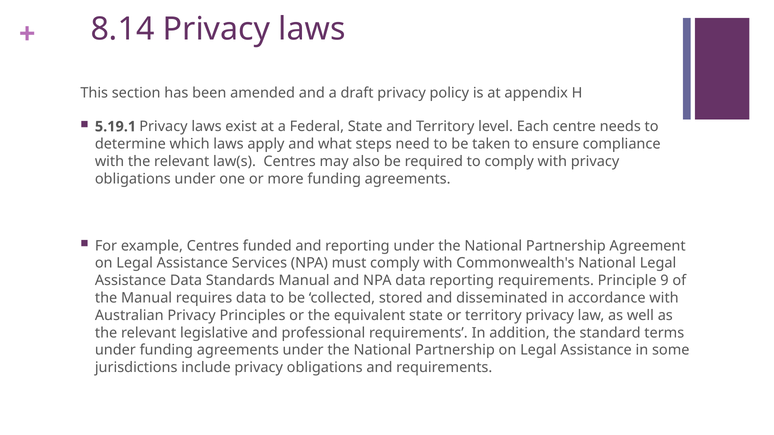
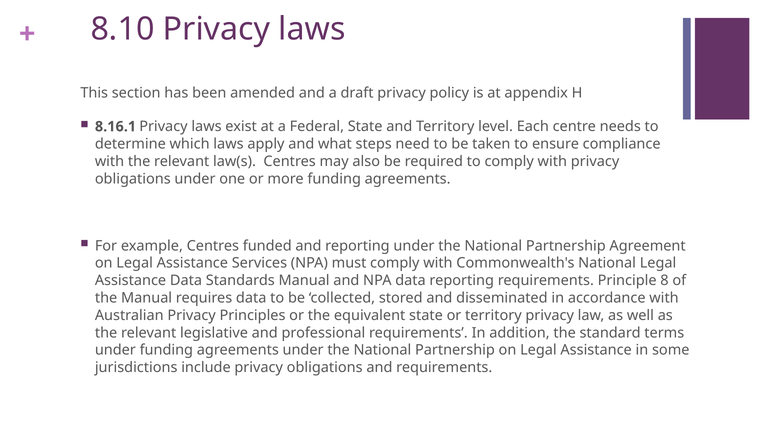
8.14: 8.14 -> 8.10
5.19.1: 5.19.1 -> 8.16.1
9: 9 -> 8
